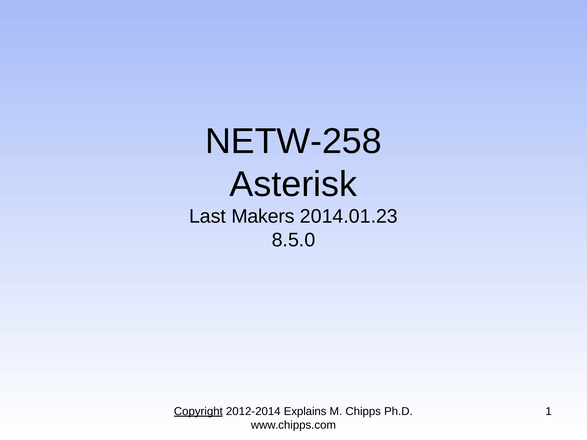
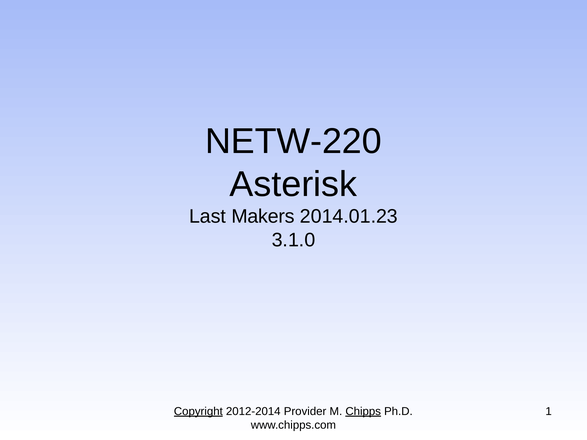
NETW-258: NETW-258 -> NETW-220
8.5.0: 8.5.0 -> 3.1.0
Explains: Explains -> Provider
Chipps underline: none -> present
